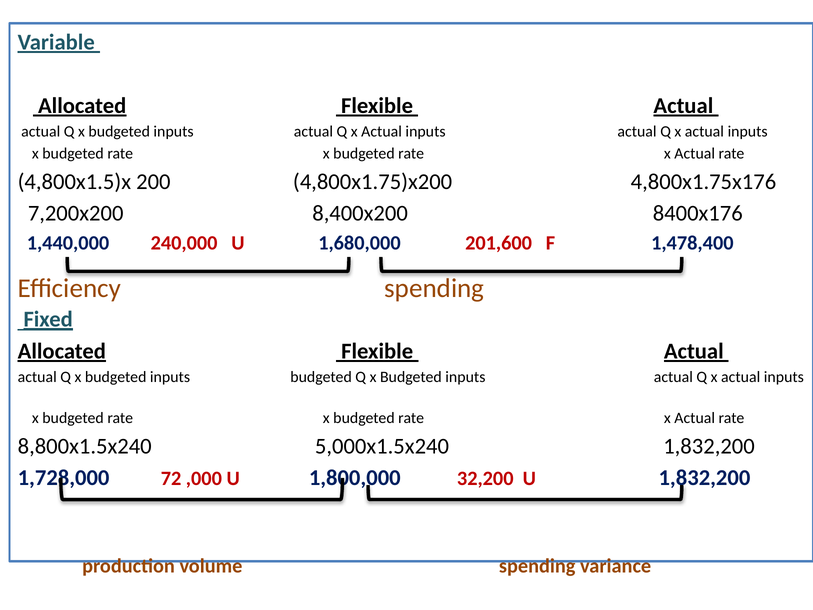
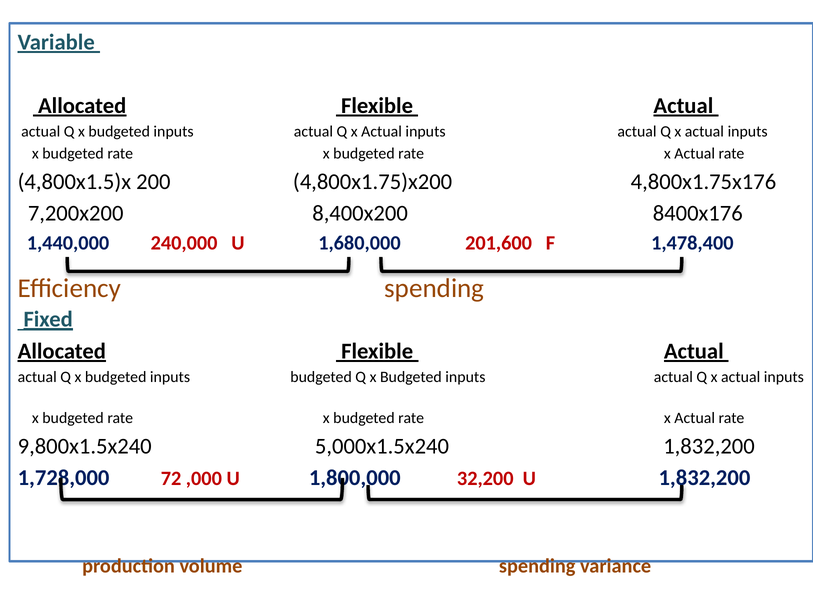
8,800x1.5x240: 8,800x1.5x240 -> 9,800x1.5x240
